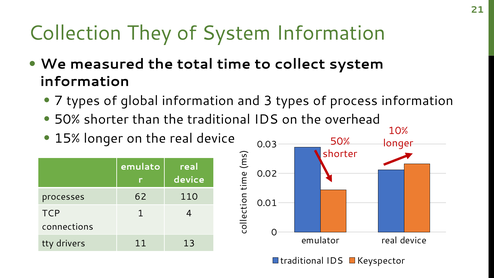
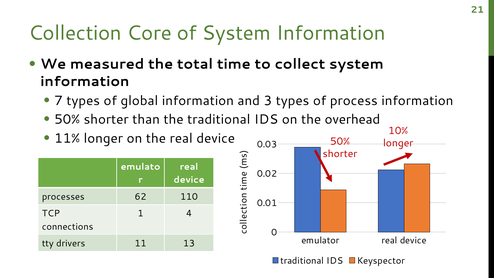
They: They -> Core
15%: 15% -> 11%
